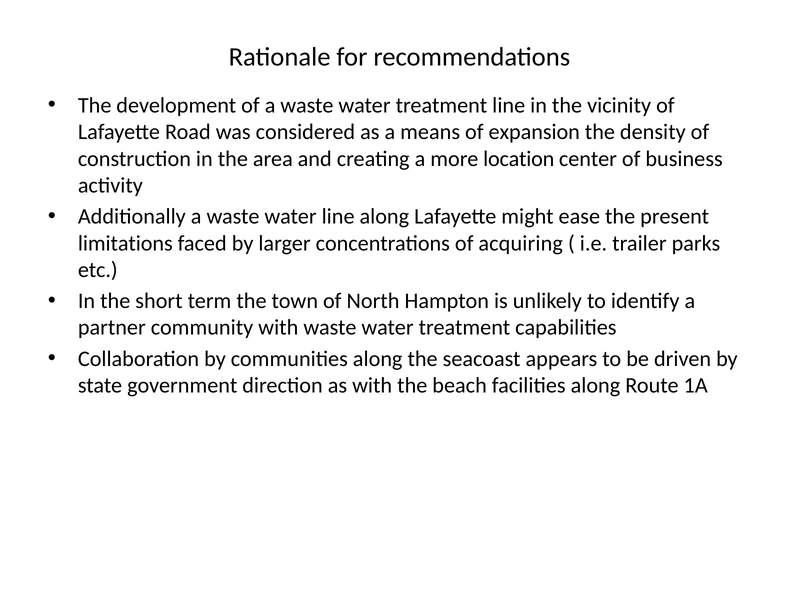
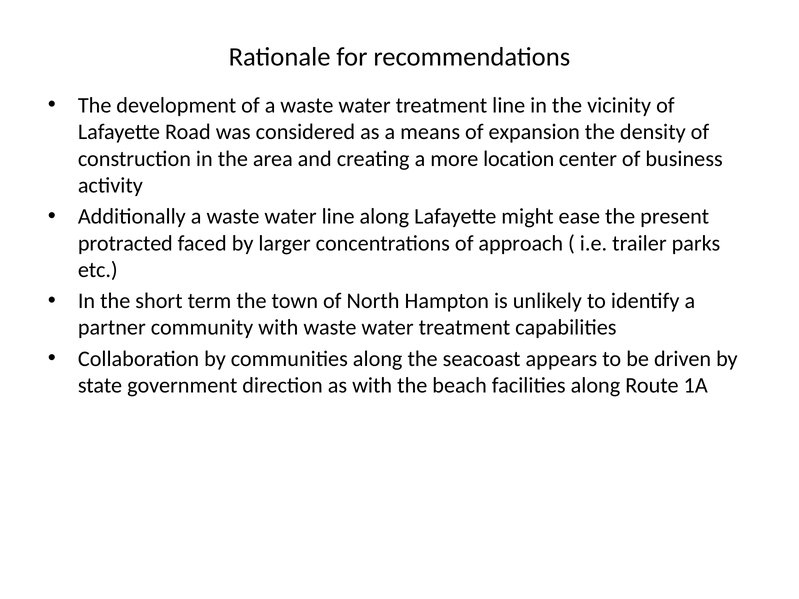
limitations: limitations -> protracted
acquiring: acquiring -> approach
